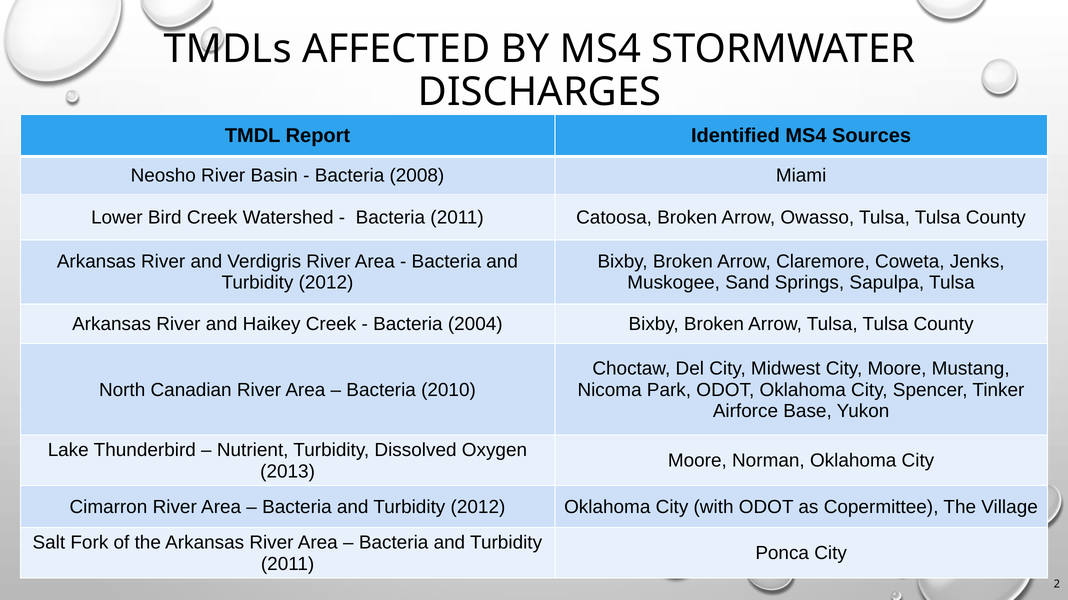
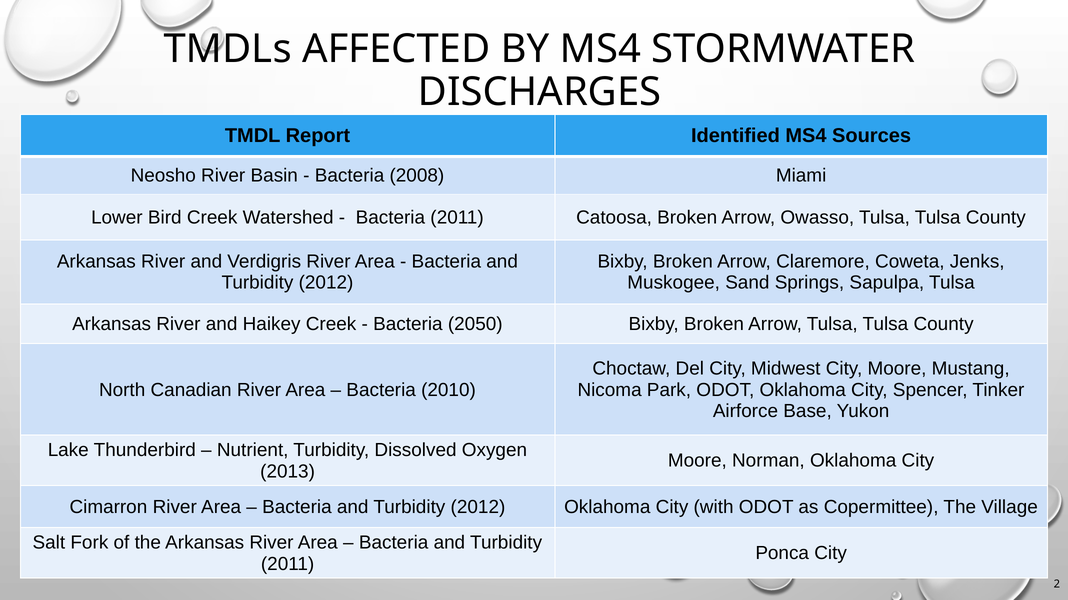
2004: 2004 -> 2050
